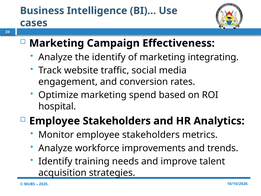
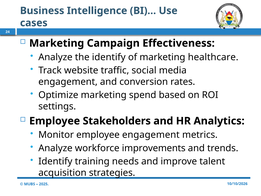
integrating: integrating -> healthcare
hospital: hospital -> settings
Monitor employee stakeholders: stakeholders -> engagement
